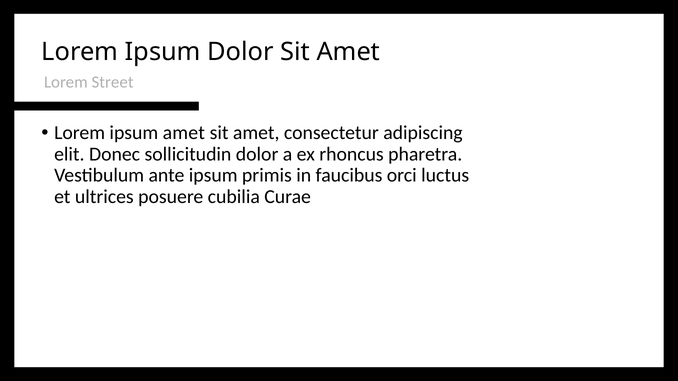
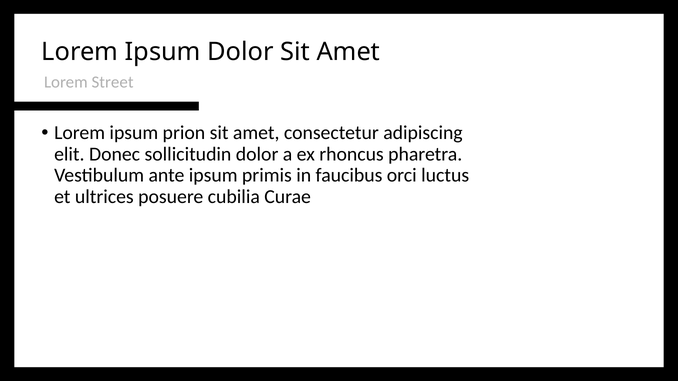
ipsum amet: amet -> prion
